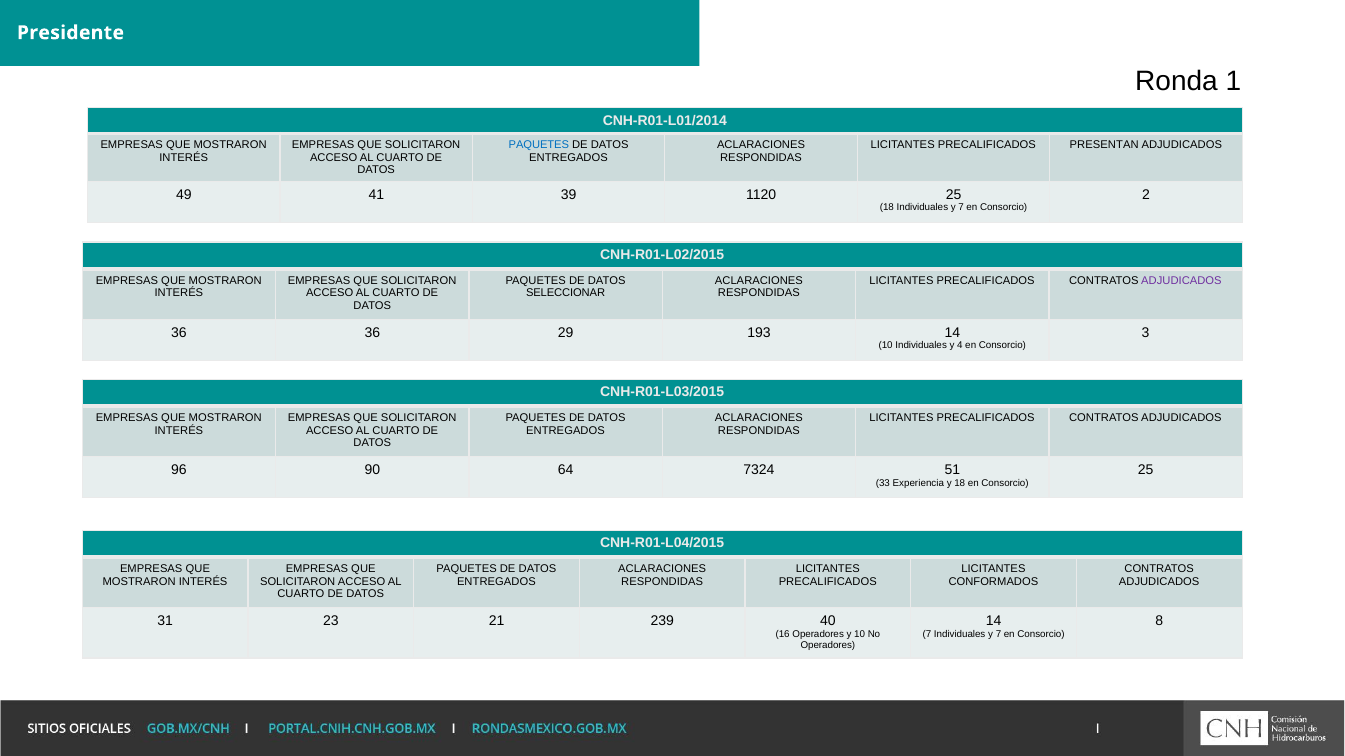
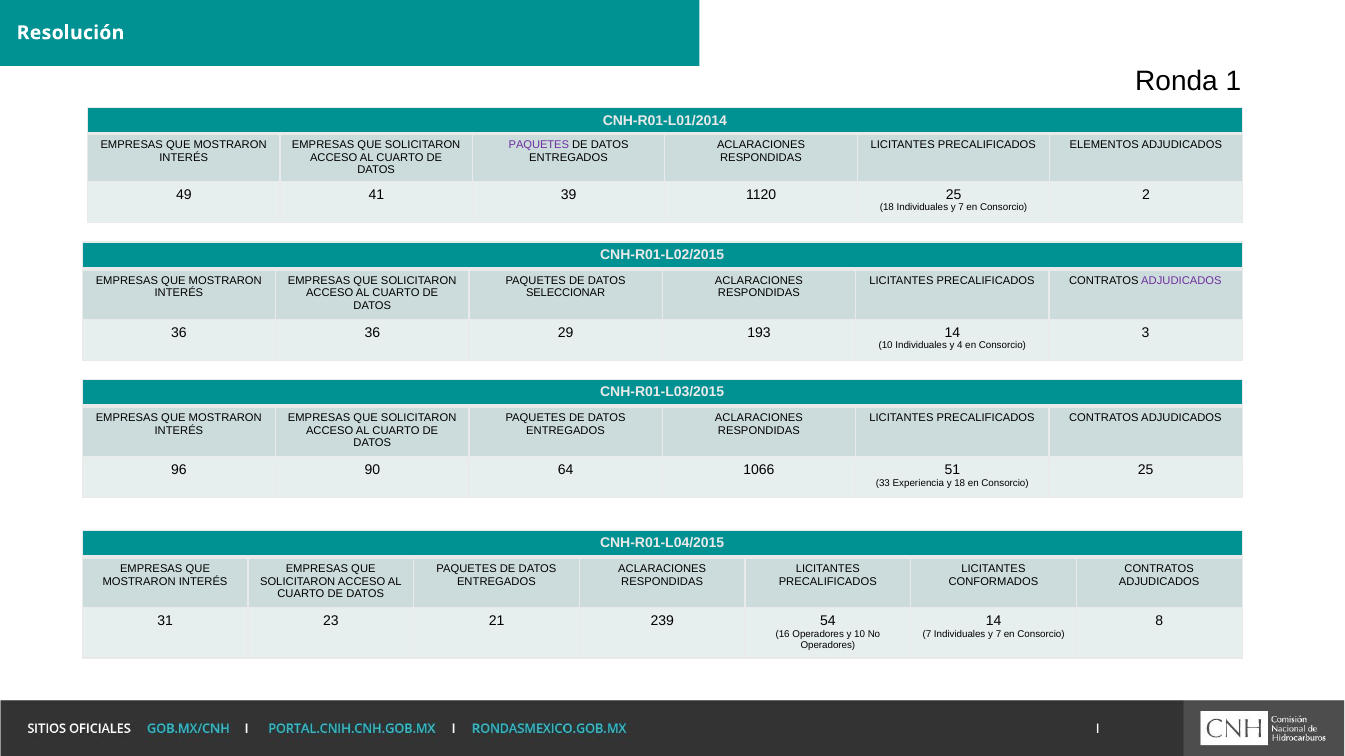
Presidente: Presidente -> Resolución
PAQUETES at (539, 145) colour: blue -> purple
PRESENTAN: PRESENTAN -> ELEMENTOS
7324: 7324 -> 1066
40: 40 -> 54
